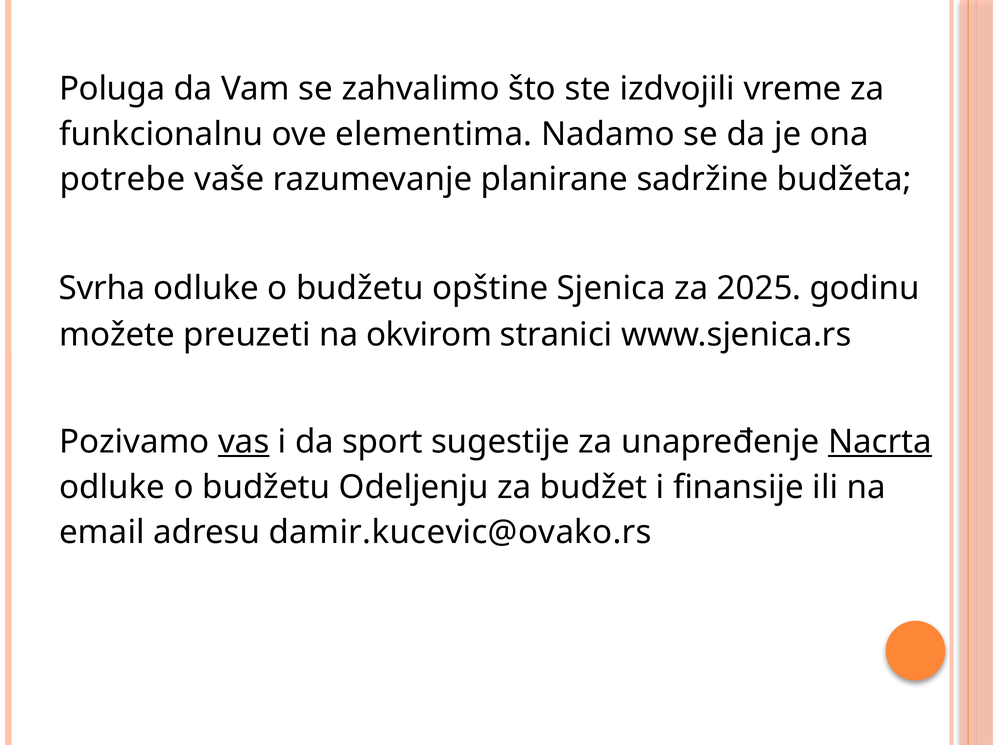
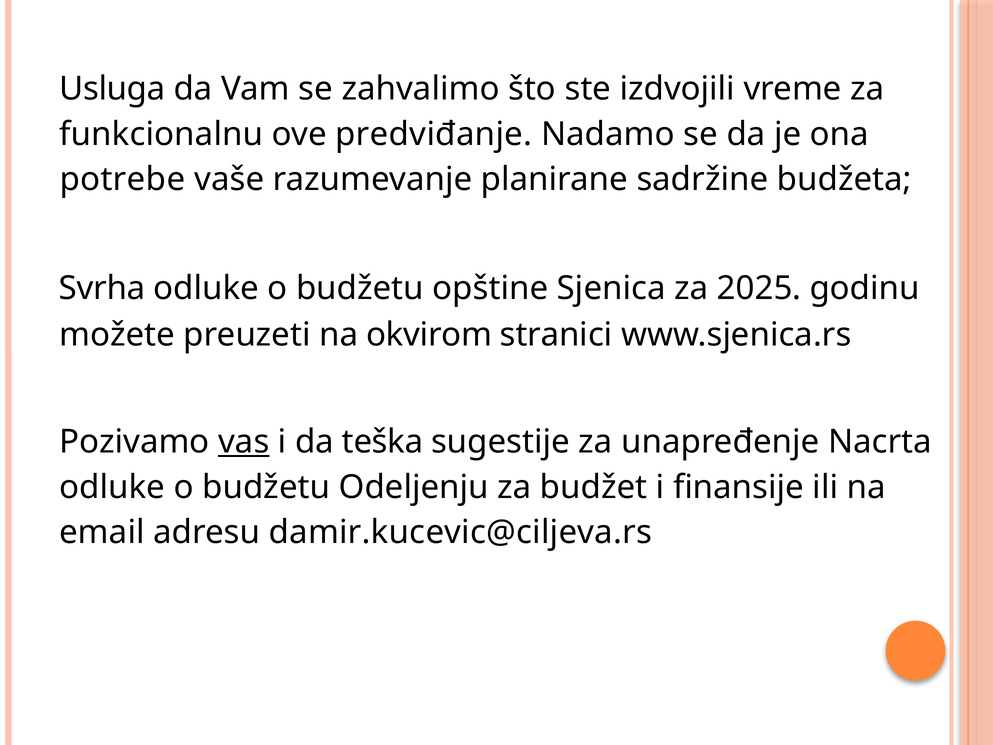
Poluga: Poluga -> Usluga
elementima: elementima -> predviđanje
sport: sport -> teška
Nacrta underline: present -> none
damir.kucevic@ovako.rs: damir.kucevic@ovako.rs -> damir.kucevic@ciljeva.rs
